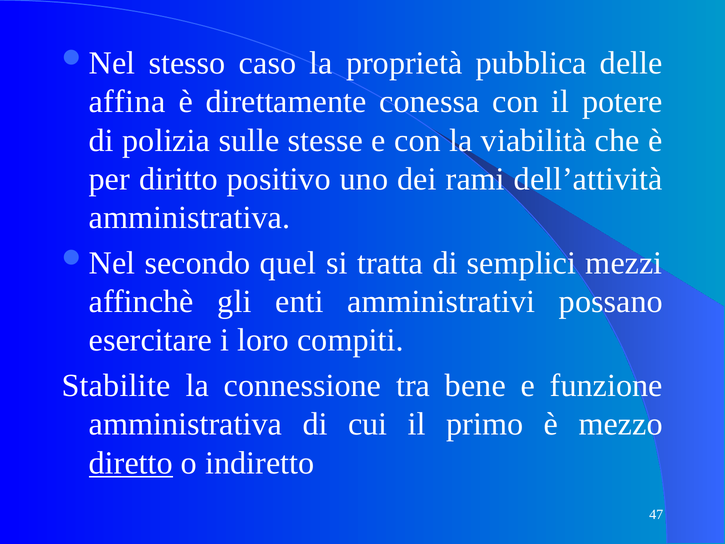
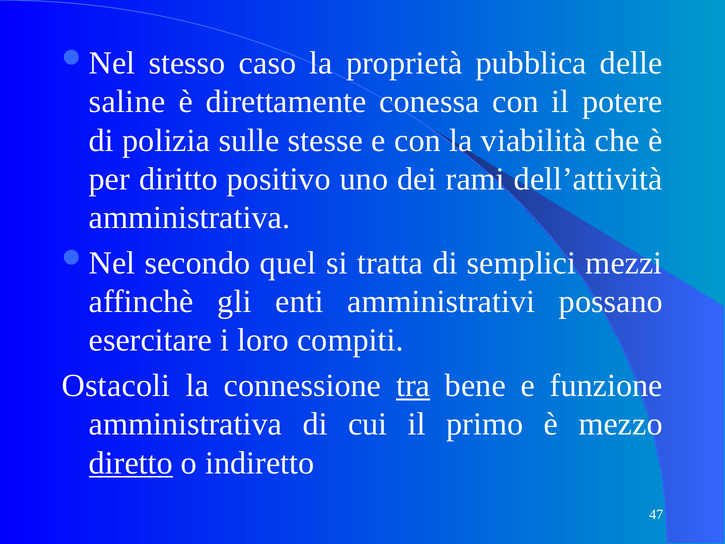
affina: affina -> saline
Stabilite: Stabilite -> Ostacoli
tra underline: none -> present
